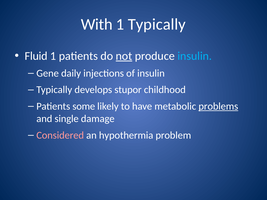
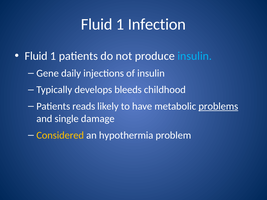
With at (97, 24): With -> Fluid
1 Typically: Typically -> Infection
not underline: present -> none
stupor: stupor -> bleeds
some: some -> reads
Considered colour: pink -> yellow
